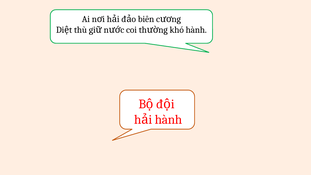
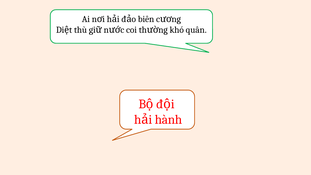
khó hành: hành -> quân
